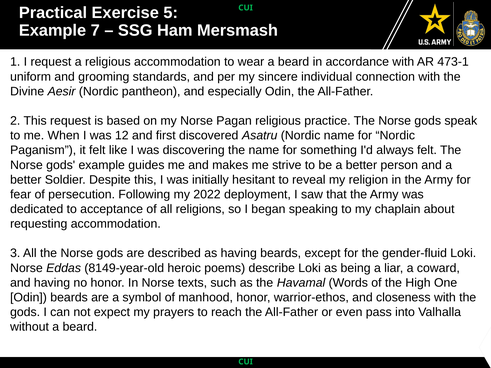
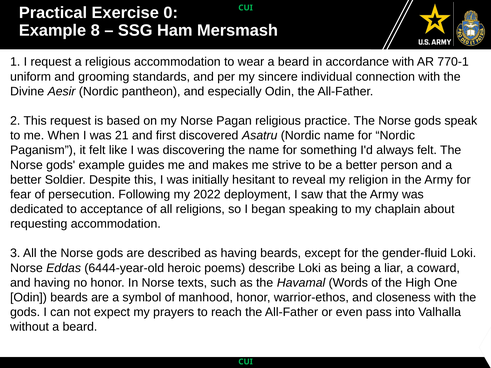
5: 5 -> 0
7: 7 -> 8
473-1: 473-1 -> 770-1
12: 12 -> 21
8149-year-old: 8149-year-old -> 6444-year-old
